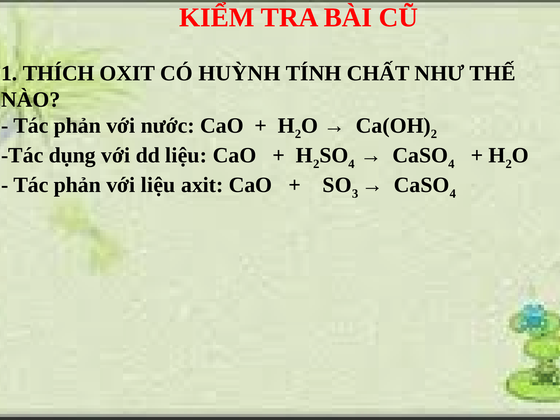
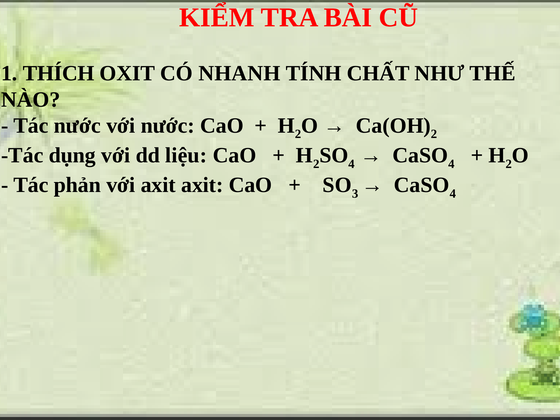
HUỲNH: HUỲNH -> NHANH
phản at (77, 126): phản -> nước
với liệu: liệu -> axit
